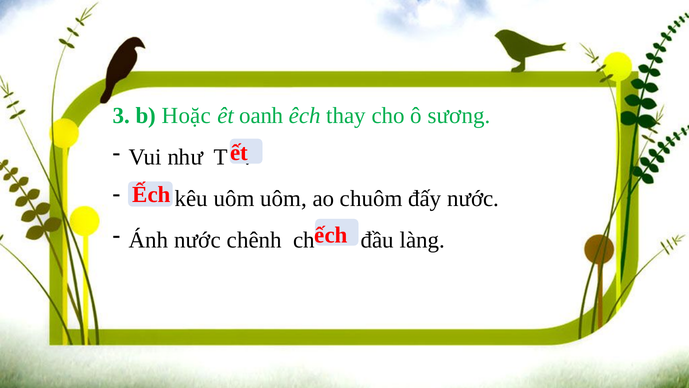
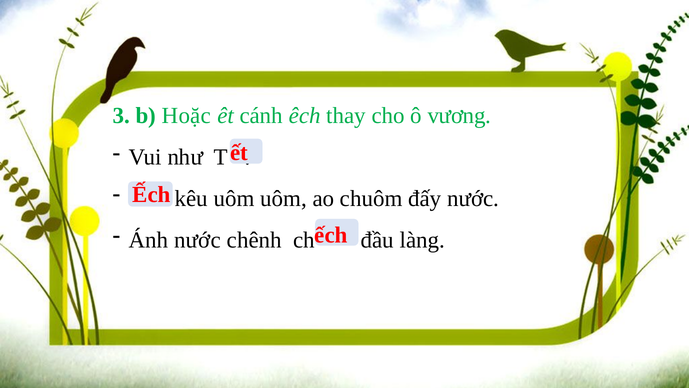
oanh: oanh -> cánh
sương: sương -> vương
